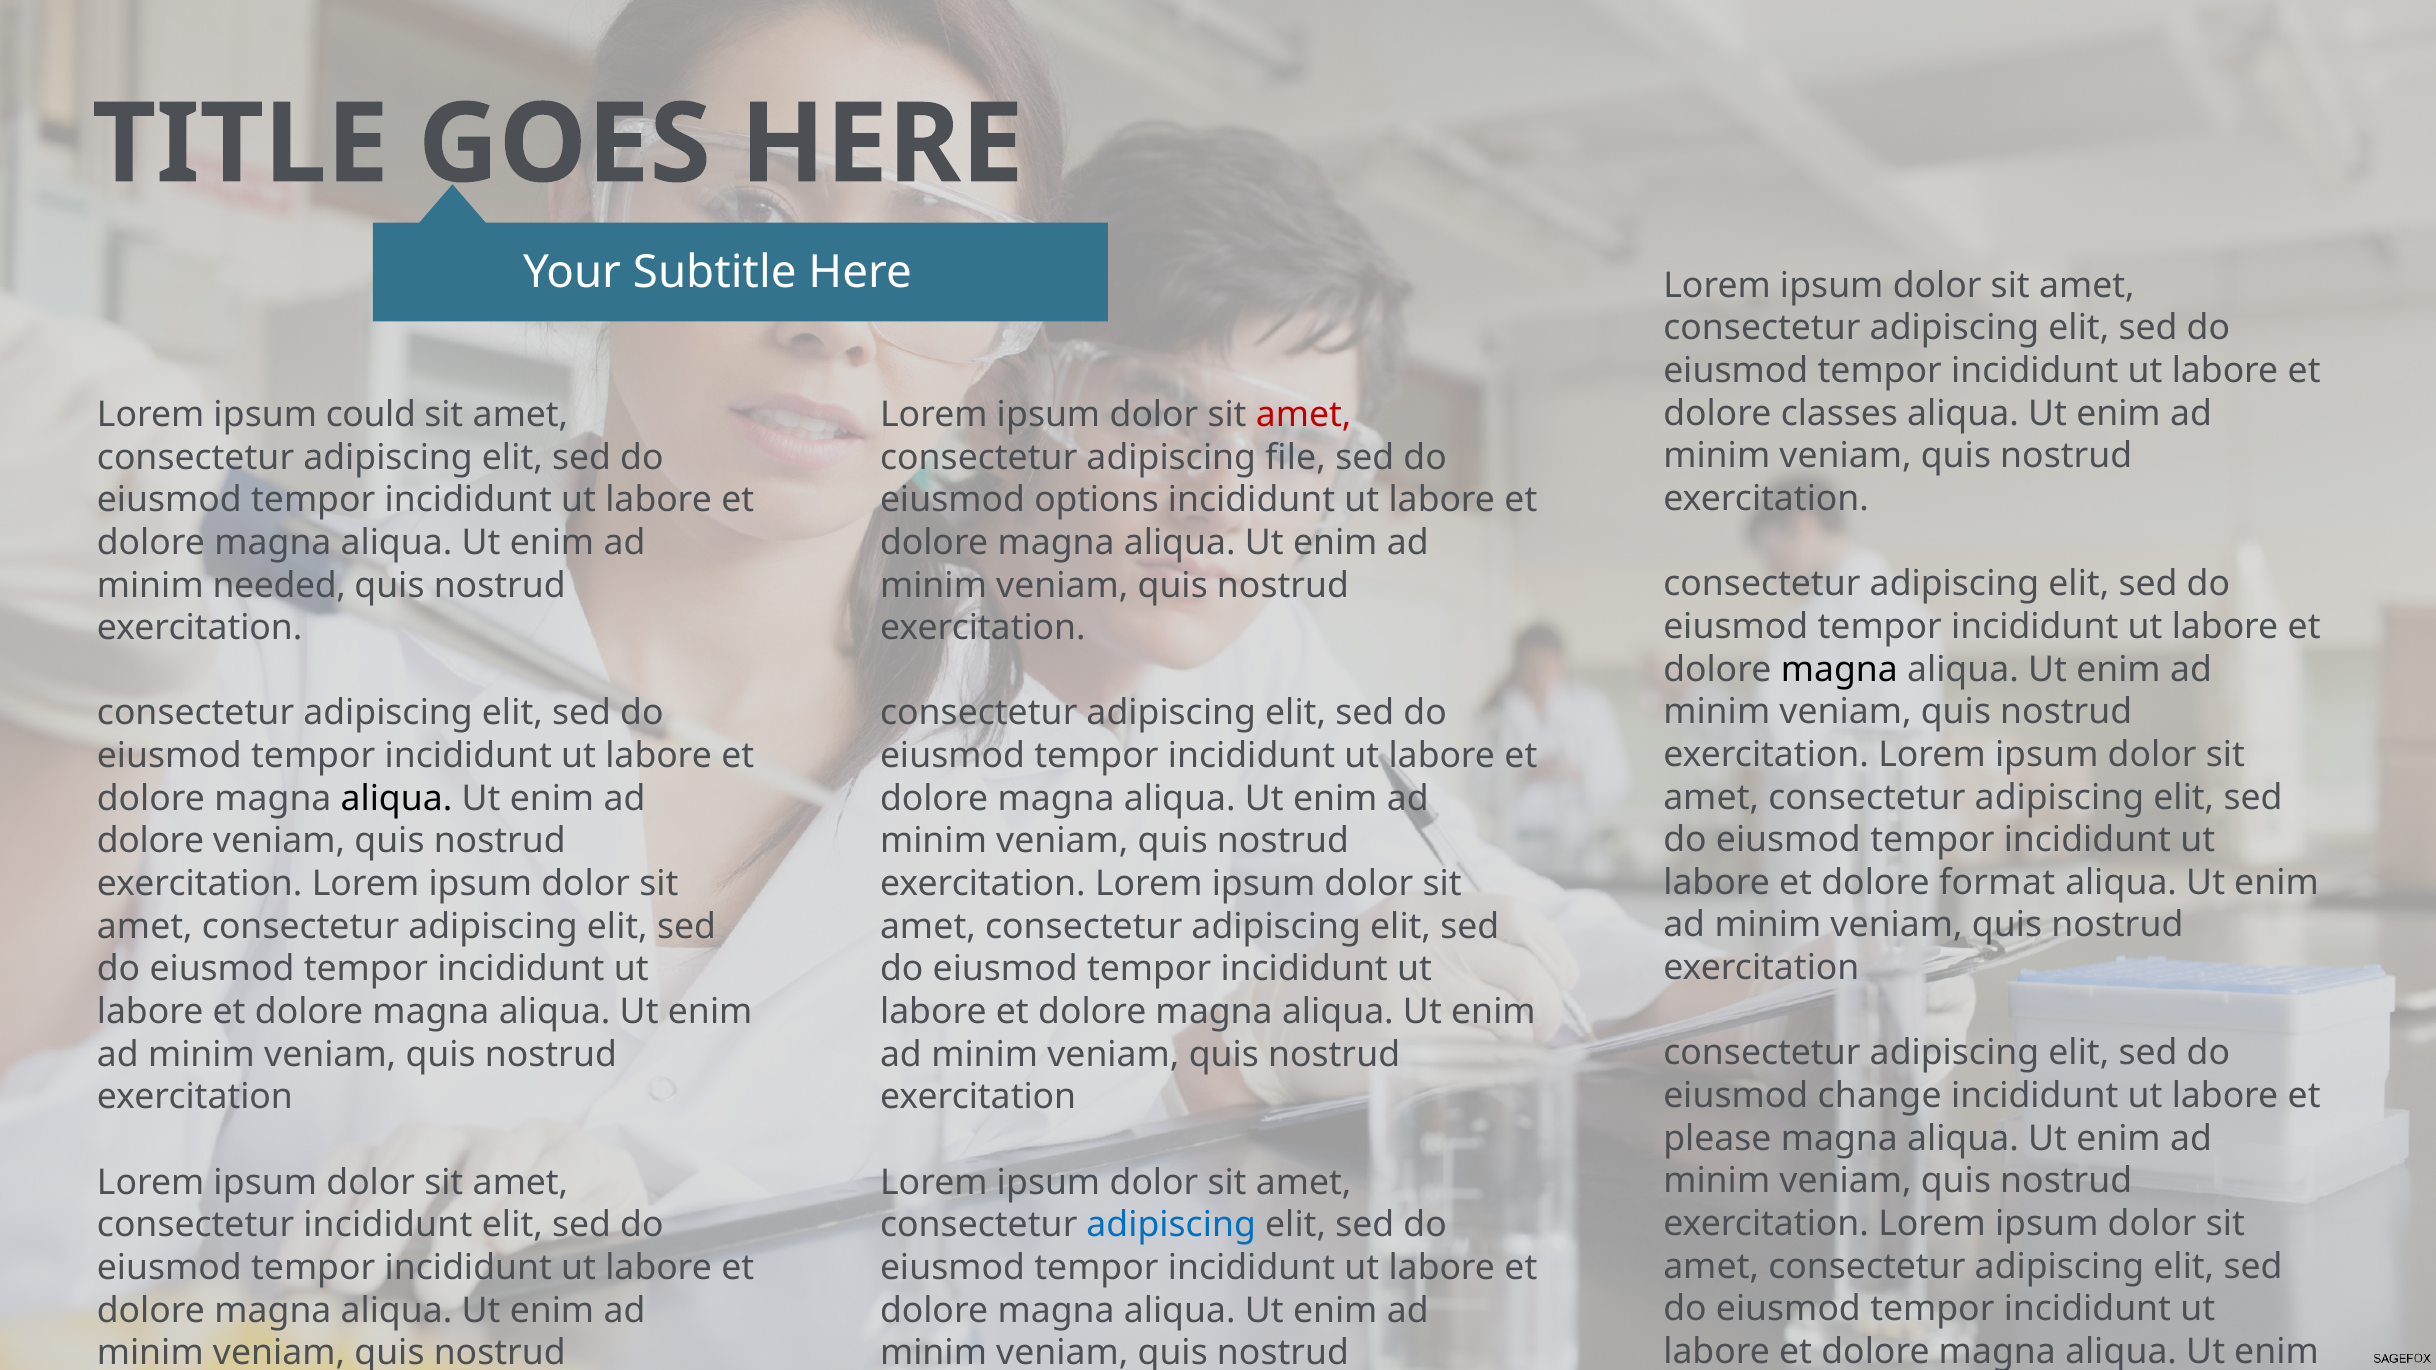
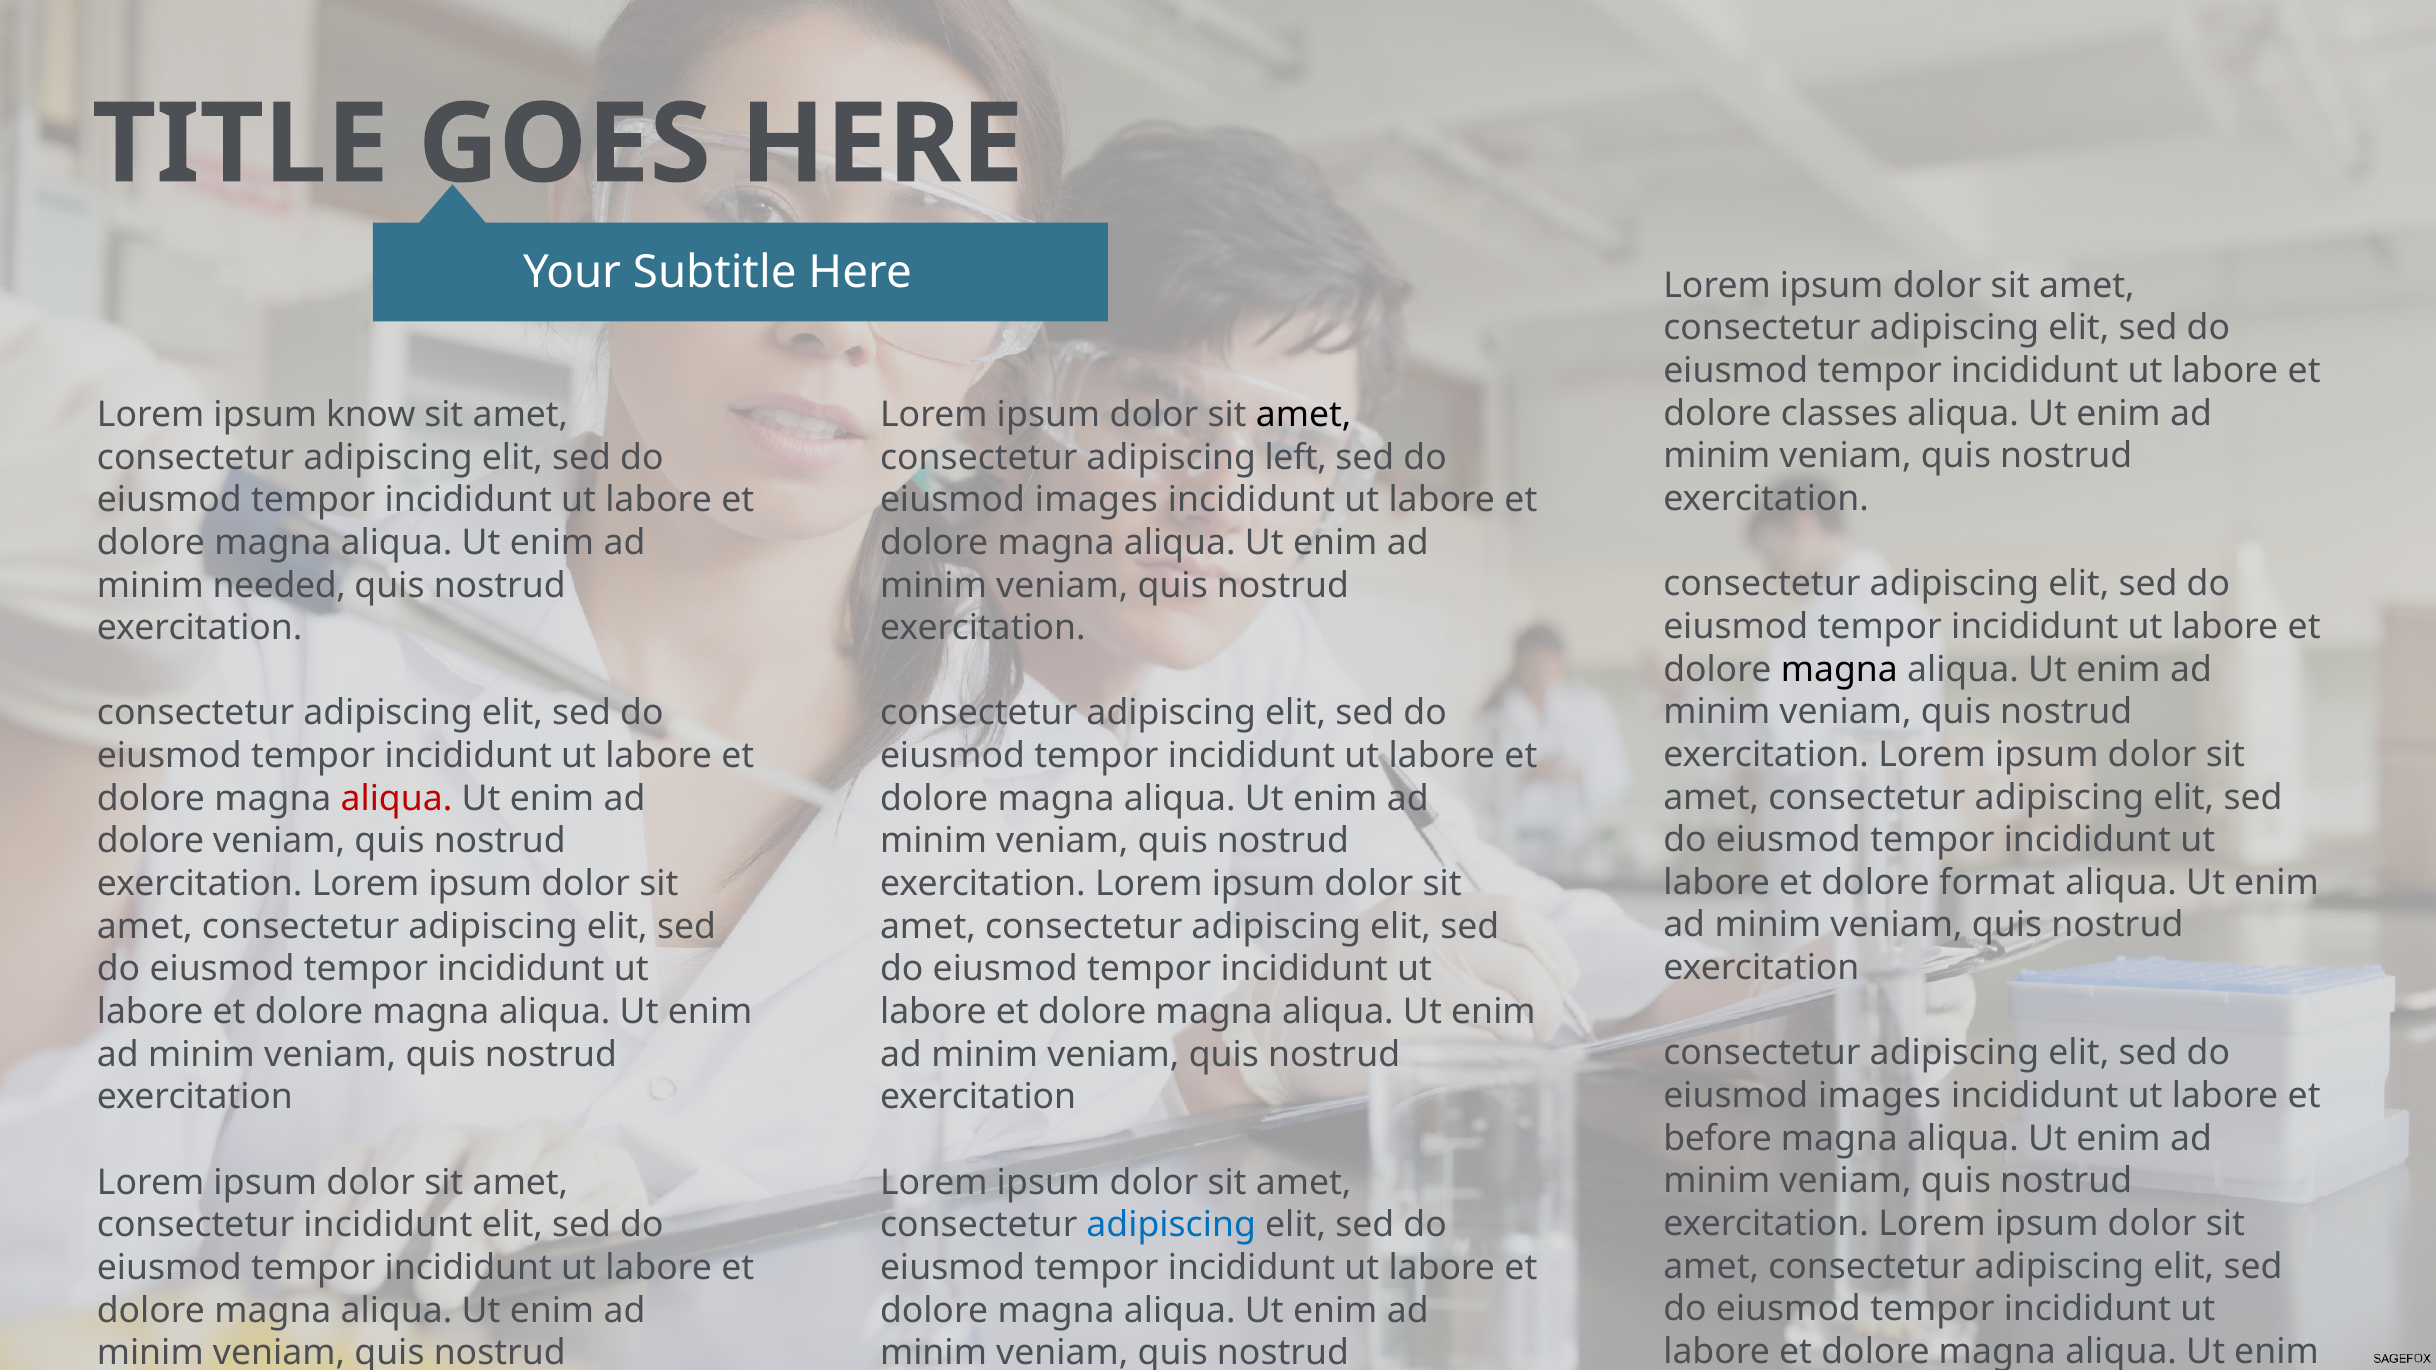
could: could -> know
amet at (1304, 415) colour: red -> black
file: file -> left
options at (1097, 500): options -> images
aliqua at (396, 799) colour: black -> red
change at (1880, 1096): change -> images
please: please -> before
